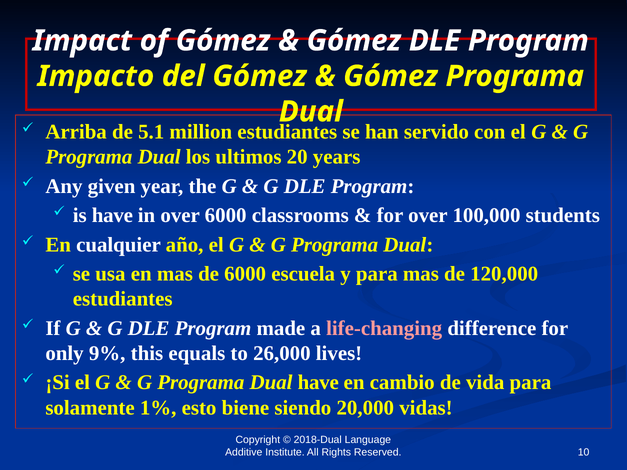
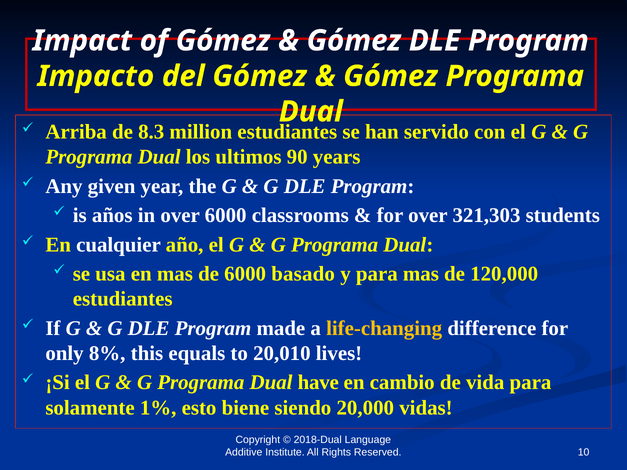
5.1: 5.1 -> 8.3
20: 20 -> 90
is have: have -> años
100,000: 100,000 -> 321,303
escuela: escuela -> basado
life-changing colour: pink -> yellow
9%: 9% -> 8%
26,000: 26,000 -> 20,010
